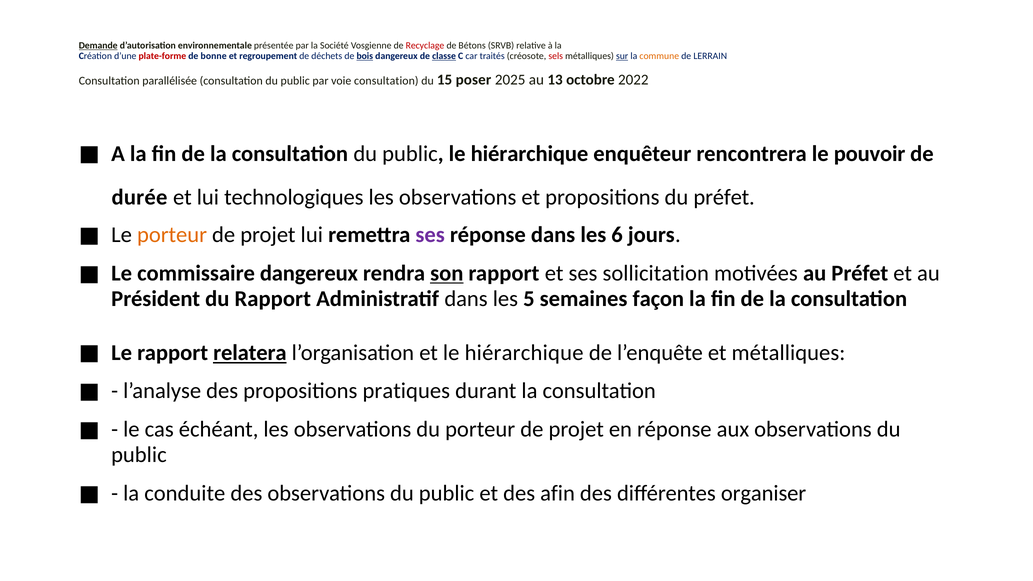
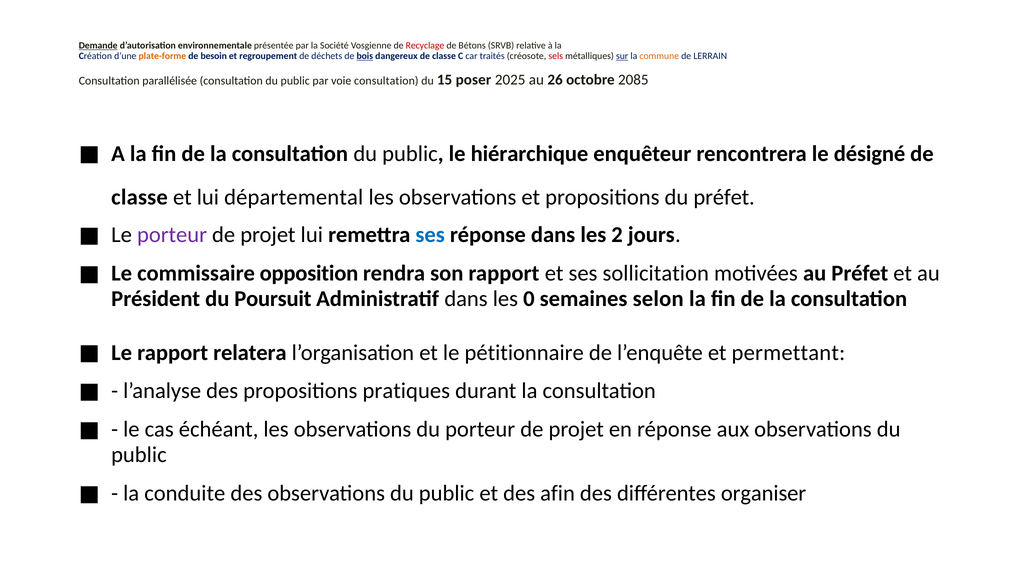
plate-forme colour: red -> orange
bonne: bonne -> besoin
classe at (444, 56) underline: present -> none
13: 13 -> 26
2022: 2022 -> 2085
pouvoir: pouvoir -> désigné
durée at (140, 197): durée -> classe
technologiques: technologiques -> départemental
porteur at (172, 235) colour: orange -> purple
ses at (430, 235) colour: purple -> blue
6: 6 -> 2
commissaire dangereux: dangereux -> opposition
son underline: present -> none
du Rapport: Rapport -> Poursuit
5: 5 -> 0
façon: façon -> selon
relatera underline: present -> none
et le hiérarchique: hiérarchique -> pétitionnaire
et métalliques: métalliques -> permettant
